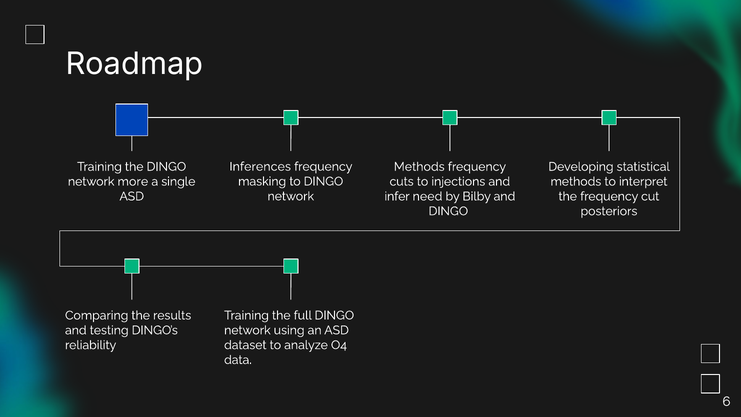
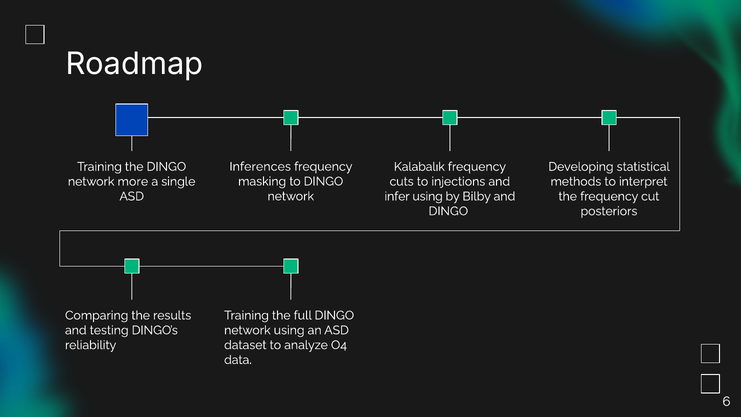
Methods at (419, 167): Methods -> Kalabalık
infer need: need -> using
